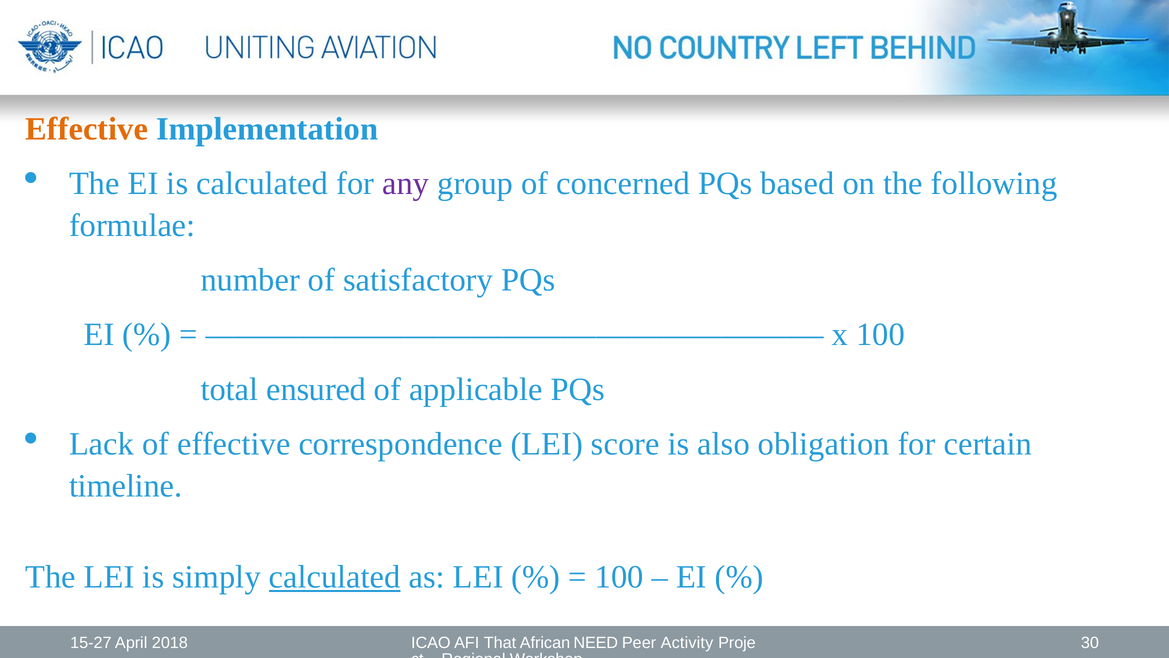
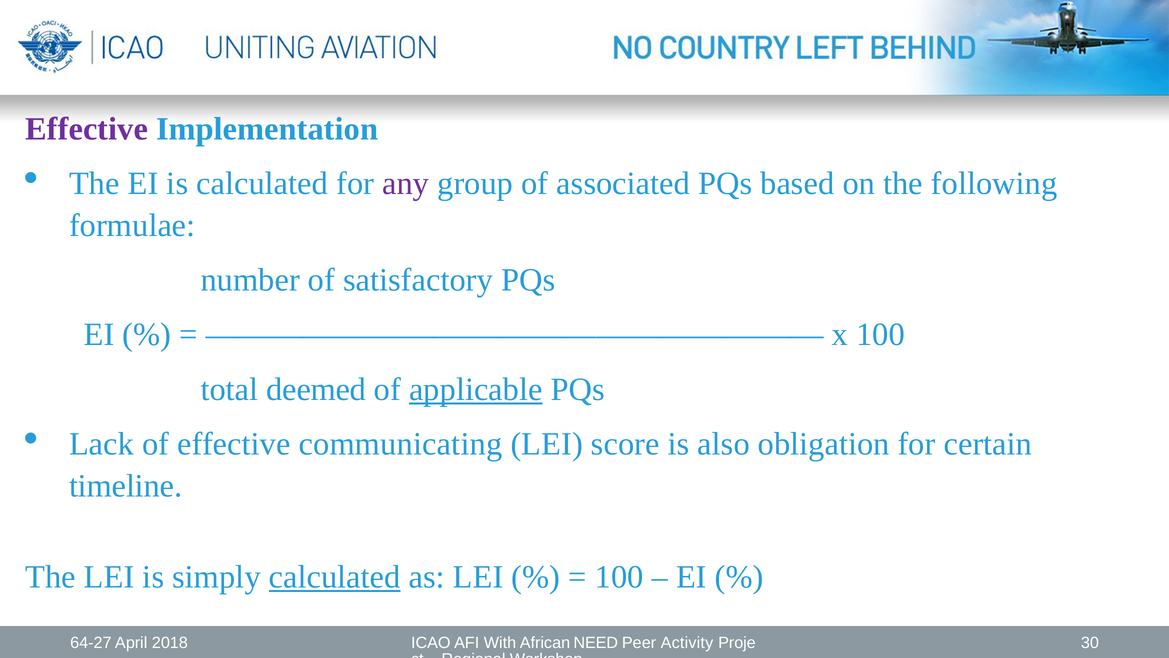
Effective at (87, 129) colour: orange -> purple
concerned: concerned -> associated
ensured: ensured -> deemed
applicable underline: none -> present
correspondence: correspondence -> communicating
15-27: 15-27 -> 64-27
That: That -> With
